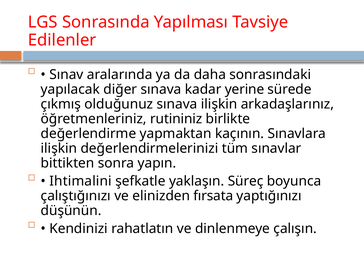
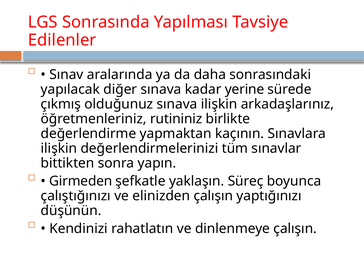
Ihtimalini: Ihtimalini -> Girmeden
elinizden fırsata: fırsata -> çalışın
